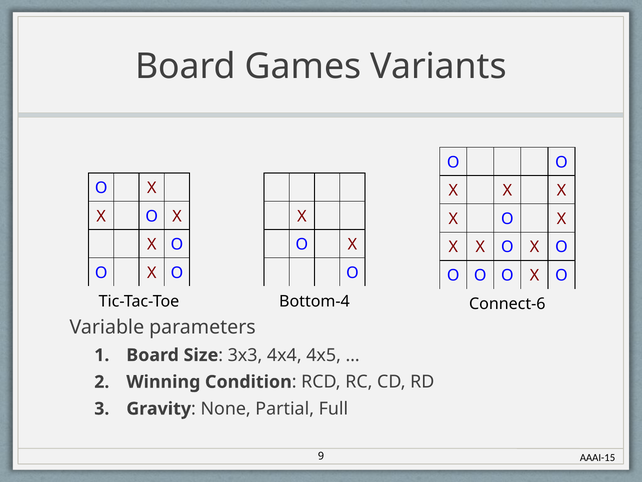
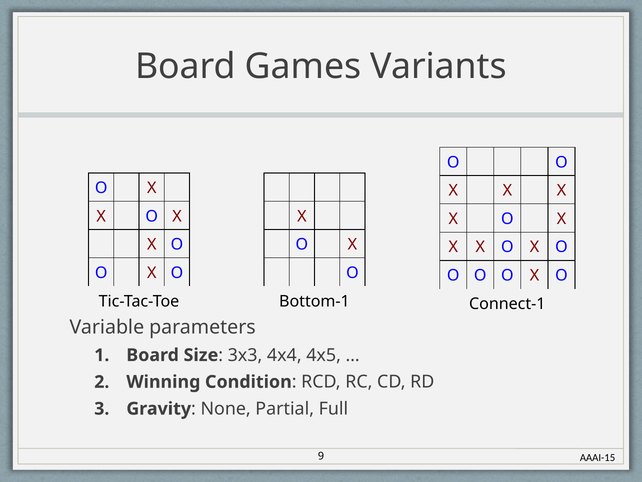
Bottom-4: Bottom-4 -> Bottom-1
Connect-6: Connect-6 -> Connect-1
